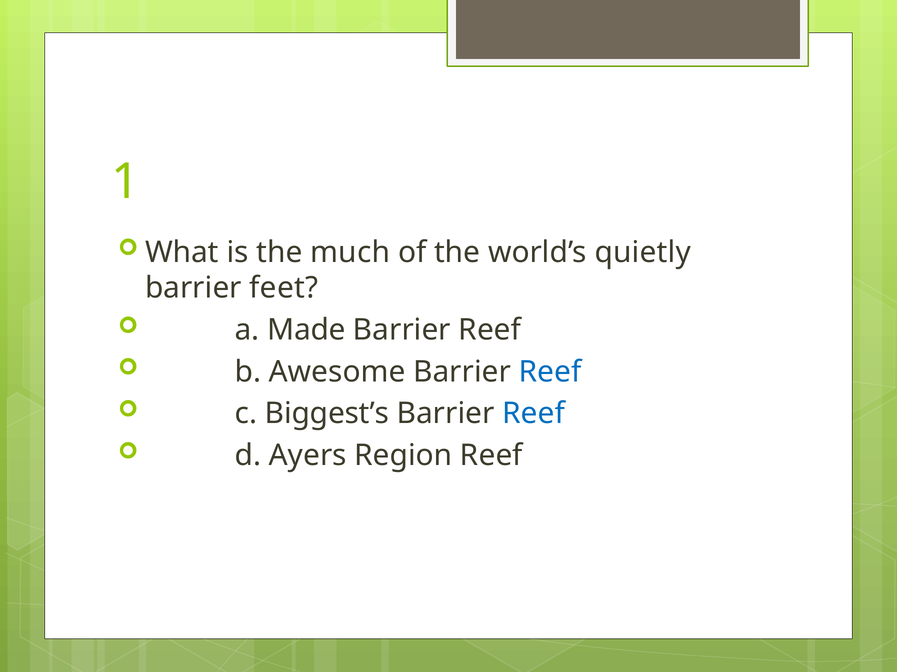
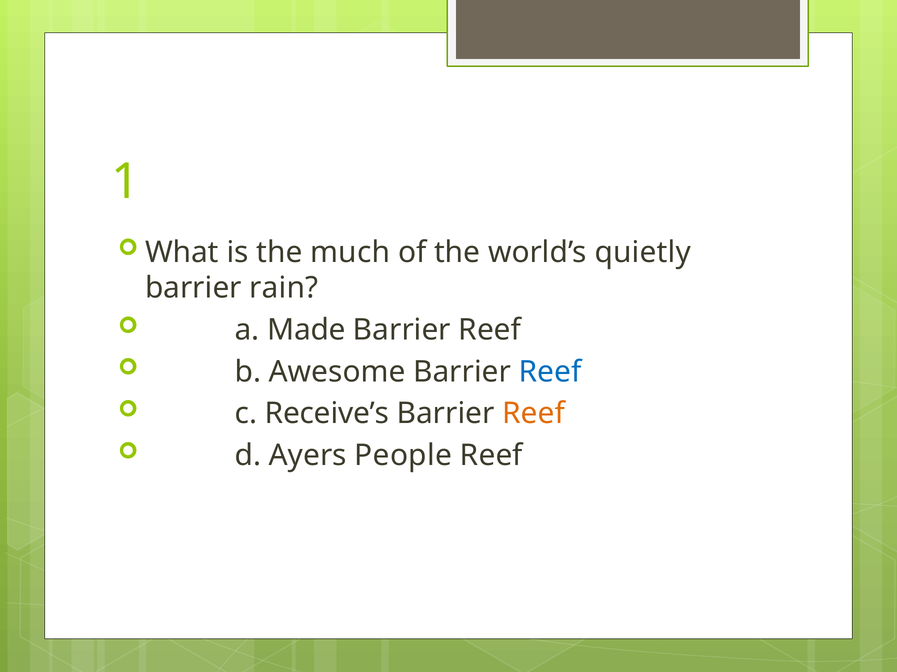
feet: feet -> rain
Biggest’s: Biggest’s -> Receive’s
Reef at (534, 414) colour: blue -> orange
Region: Region -> People
